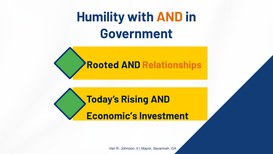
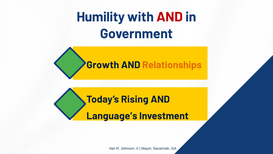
AND at (170, 17) colour: orange -> red
Rooted: Rooted -> Growth
Economic’s: Economic’s -> Language’s
